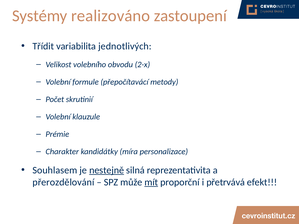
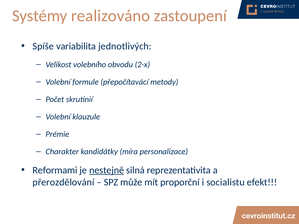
Třídit: Třídit -> Spíše
Souhlasem: Souhlasem -> Reformami
mít underline: present -> none
přetrvává: přetrvává -> socialistu
